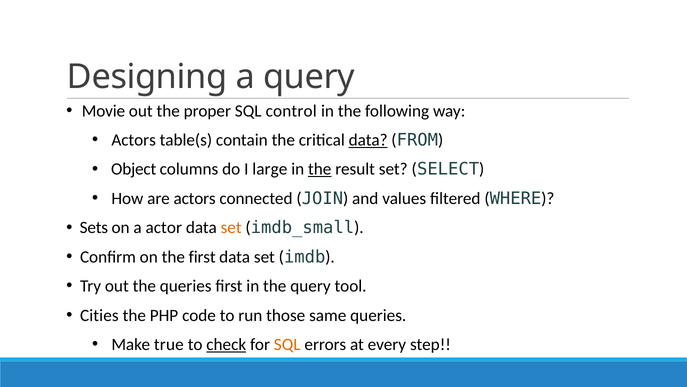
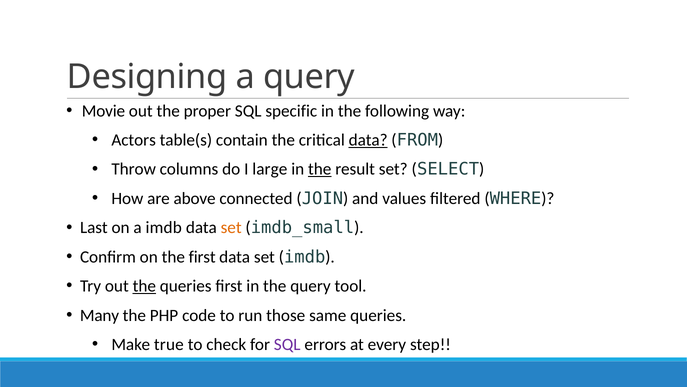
control: control -> specific
Object: Object -> Throw
are actors: actors -> above
Sets: Sets -> Last
a actor: actor -> imdb
the at (144, 286) underline: none -> present
Cities: Cities -> Many
check underline: present -> none
SQL at (287, 344) colour: orange -> purple
